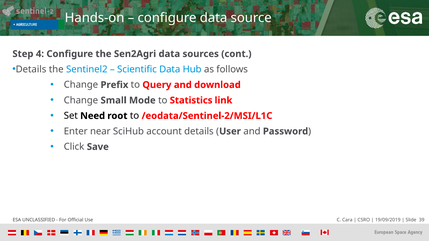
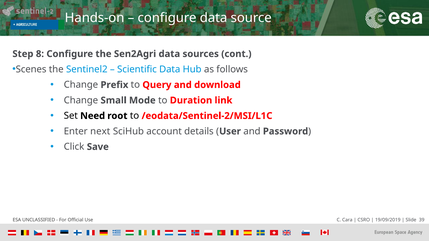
4: 4 -> 8
Details at (31, 69): Details -> Scenes
Statistics: Statistics -> Duration
near: near -> next
